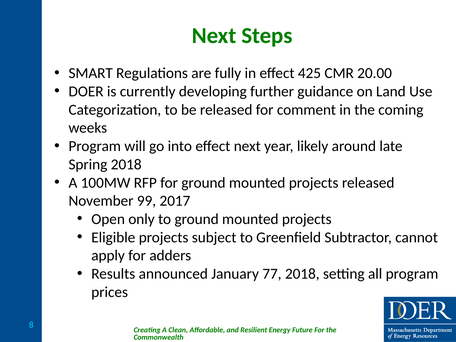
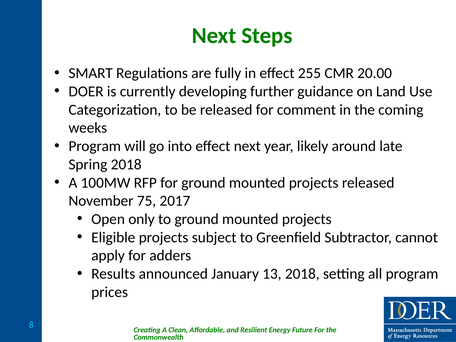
425: 425 -> 255
99: 99 -> 75
77: 77 -> 13
